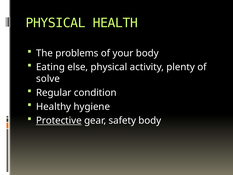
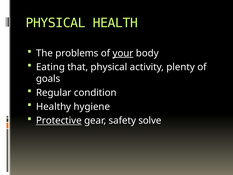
your underline: none -> present
else: else -> that
solve: solve -> goals
safety body: body -> solve
